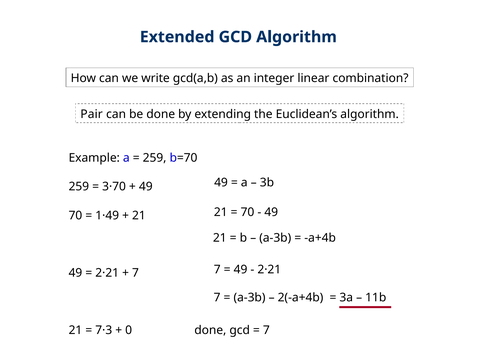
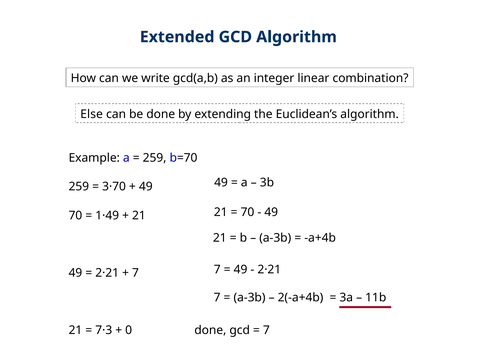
Pair: Pair -> Else
